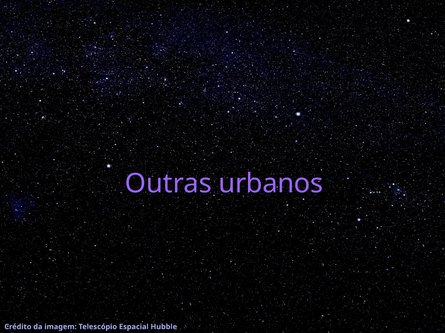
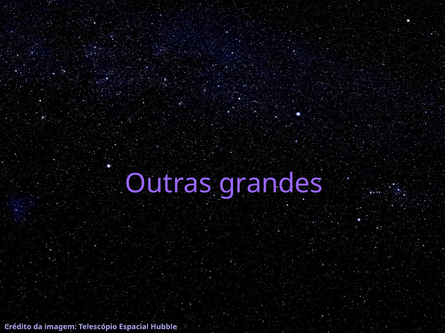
urbanos: urbanos -> grandes
